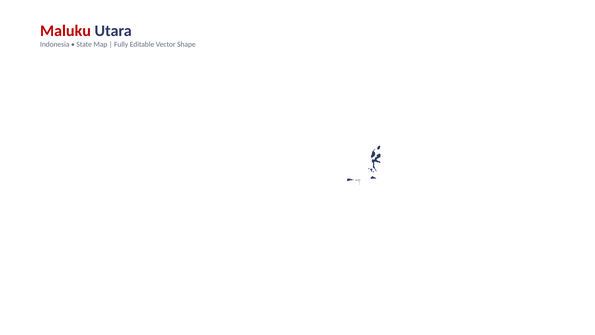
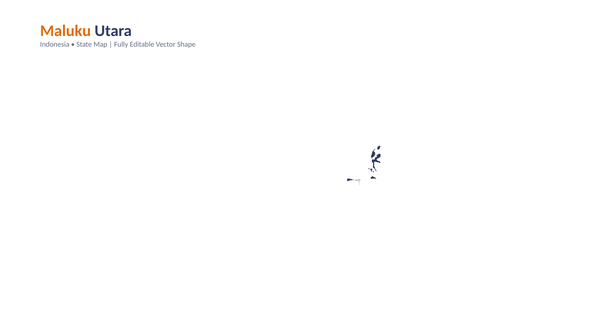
Maluku colour: red -> orange
